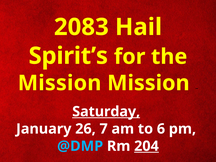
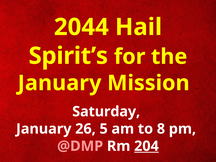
2083: 2083 -> 2044
Mission at (60, 83): Mission -> January
Saturday underline: present -> none
7: 7 -> 5
6: 6 -> 8
@DMP colour: light blue -> pink
